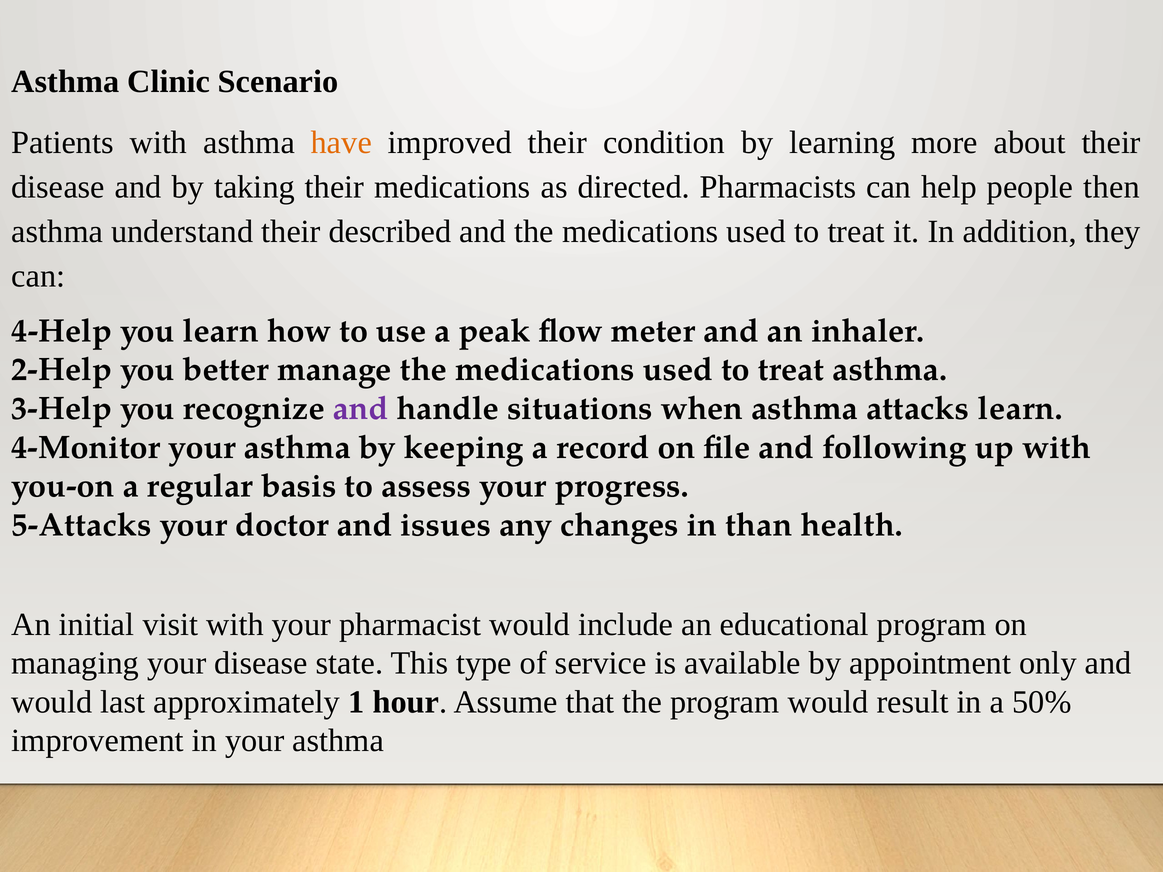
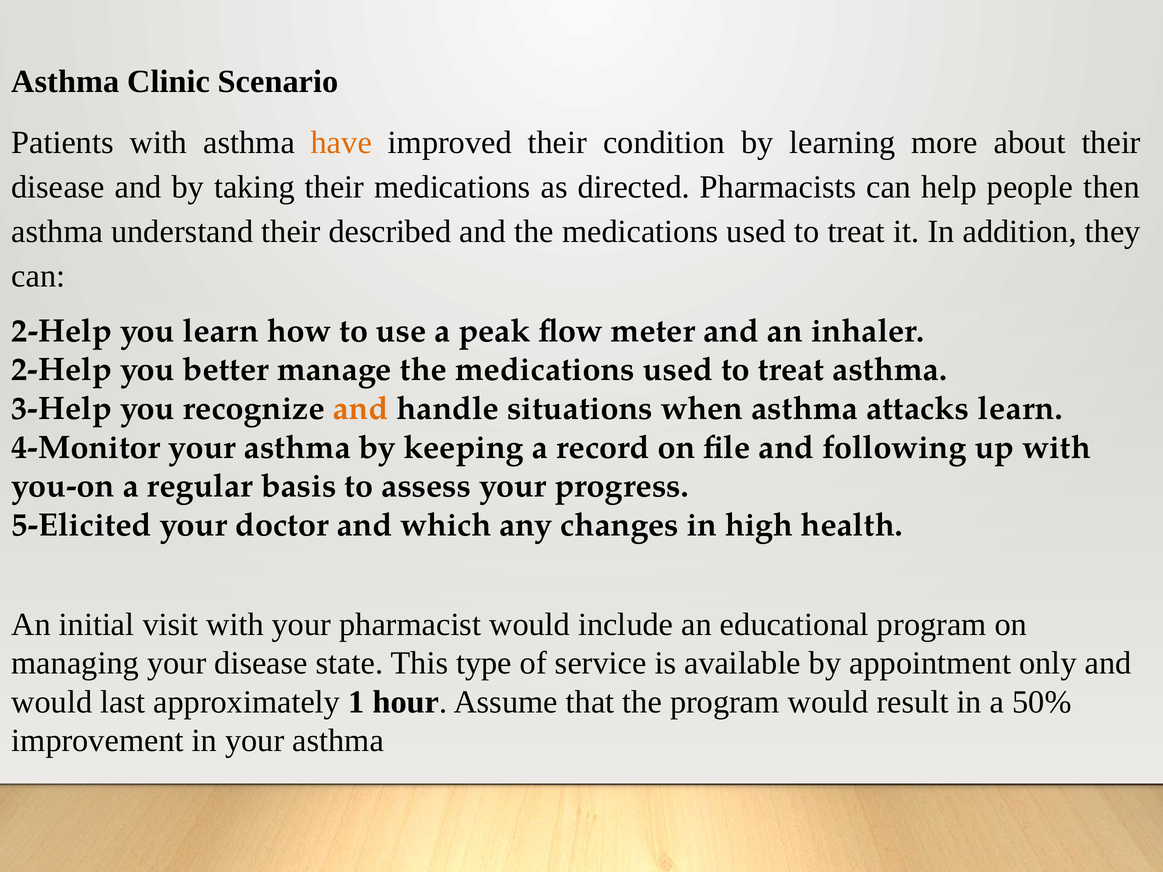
4-Help at (62, 331): 4-Help -> 2-Help
and at (361, 409) colour: purple -> orange
5-Attacks: 5-Attacks -> 5-Elicited
issues: issues -> which
than: than -> high
